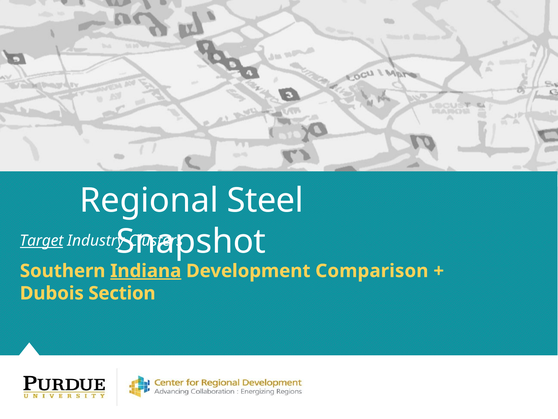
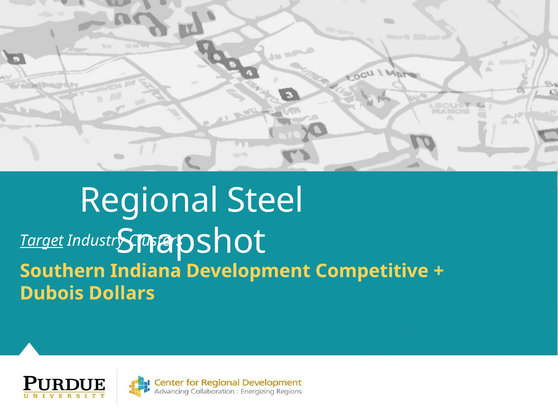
Indiana underline: present -> none
Comparison: Comparison -> Competitive
Section: Section -> Dollars
